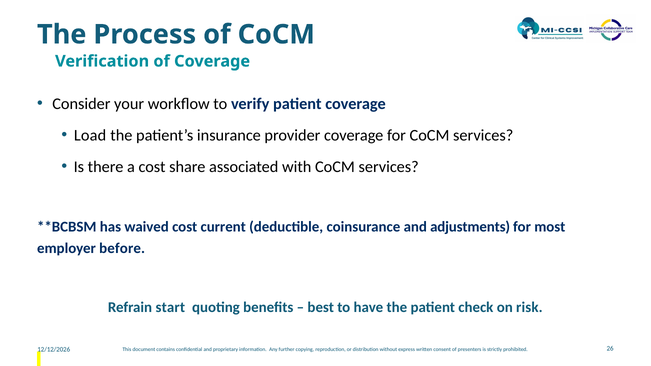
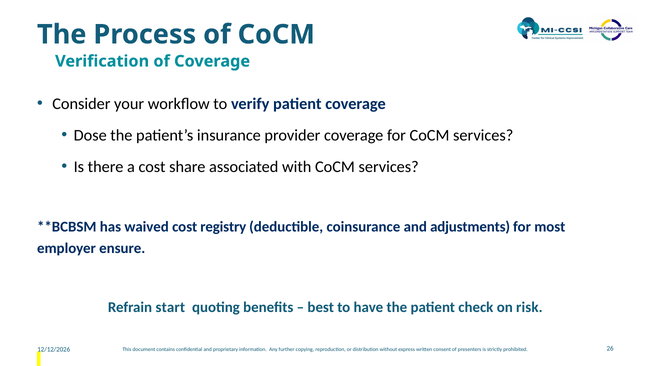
Load: Load -> Dose
current: current -> registry
before: before -> ensure
